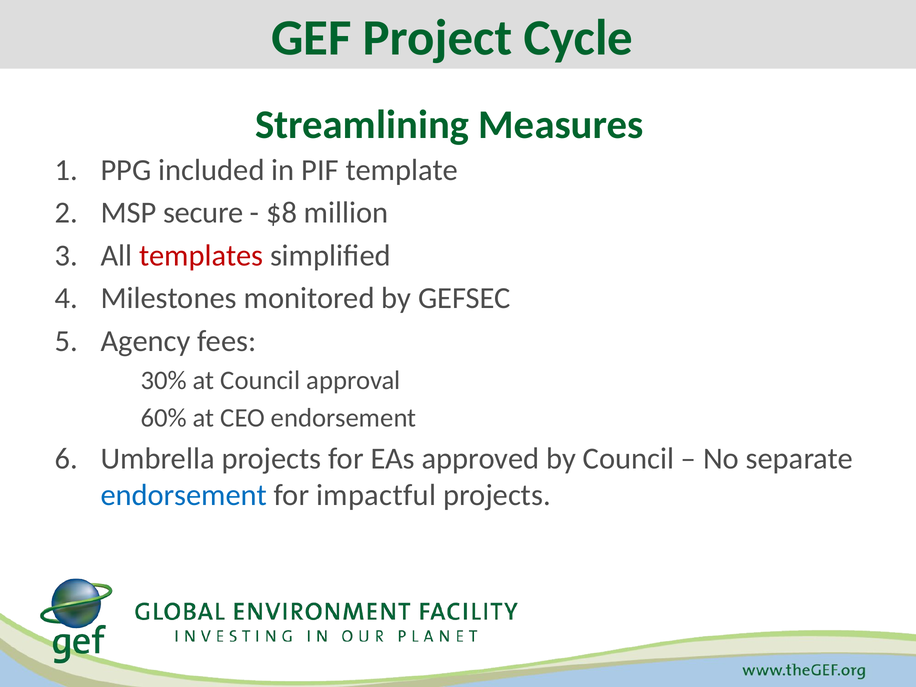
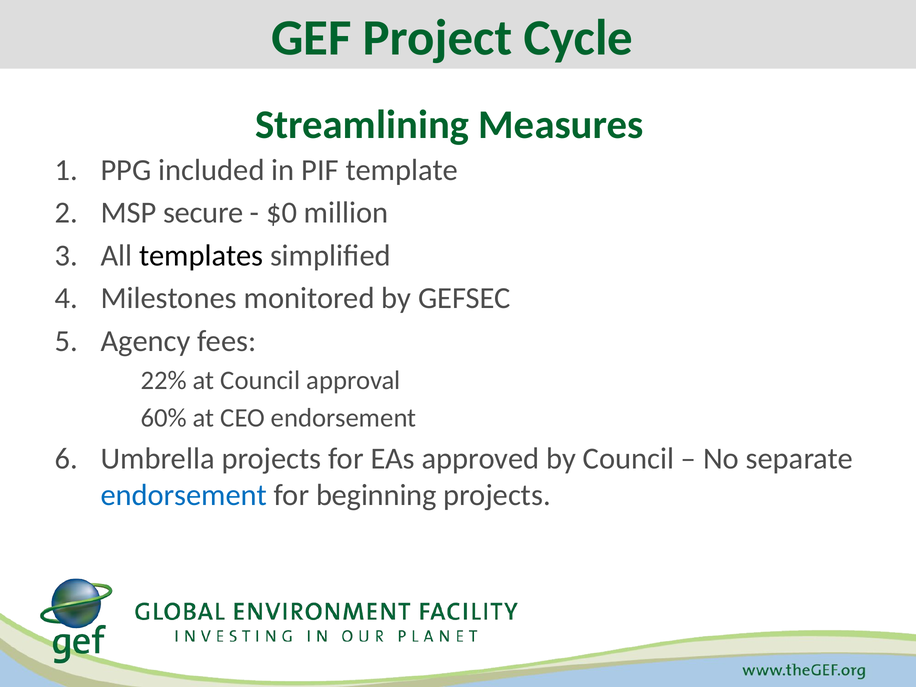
$8: $8 -> $0
templates colour: red -> black
30%: 30% -> 22%
impactful: impactful -> beginning
